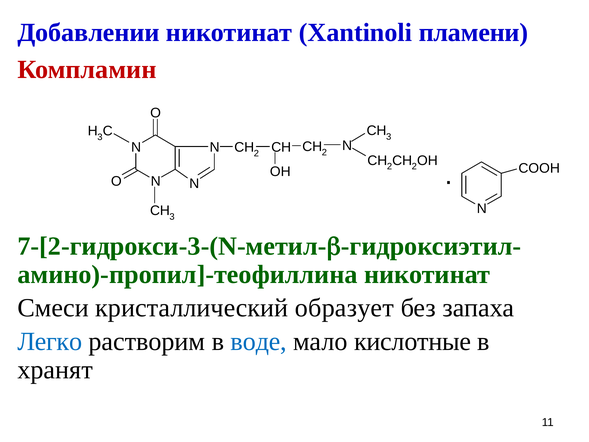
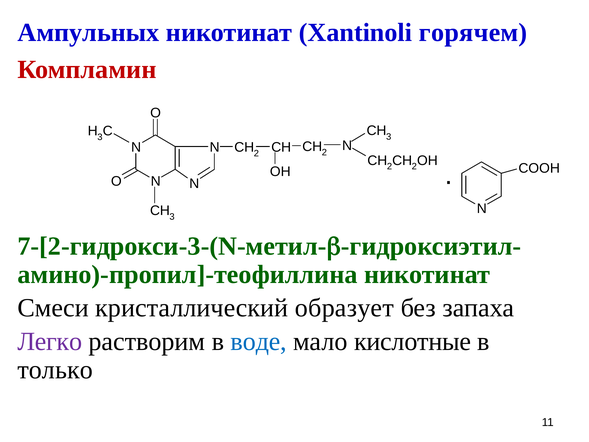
Добавлении: Добавлении -> Ампульных
пламени: пламени -> горячем
Легко colour: blue -> purple
хранят: хранят -> только
